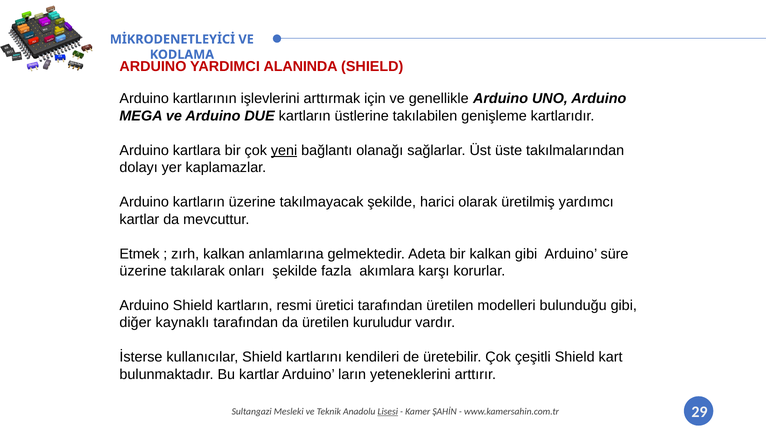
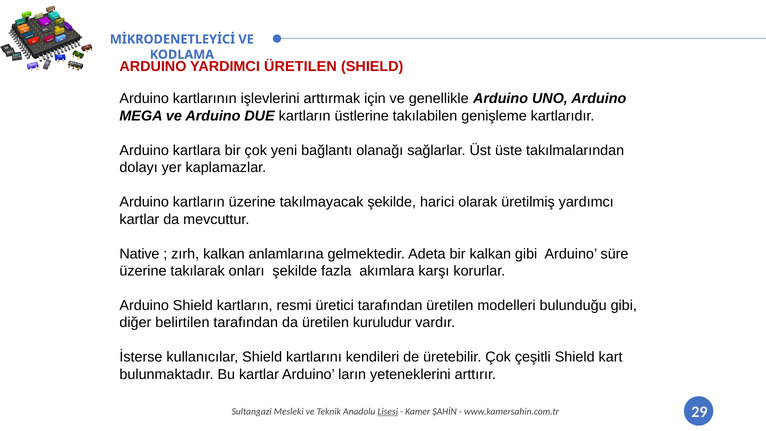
YARDIMCI ALANINDA: ALANINDA -> ÜRETILEN
yeni underline: present -> none
Etmek: Etmek -> Native
kaynaklı: kaynaklı -> belirtilen
